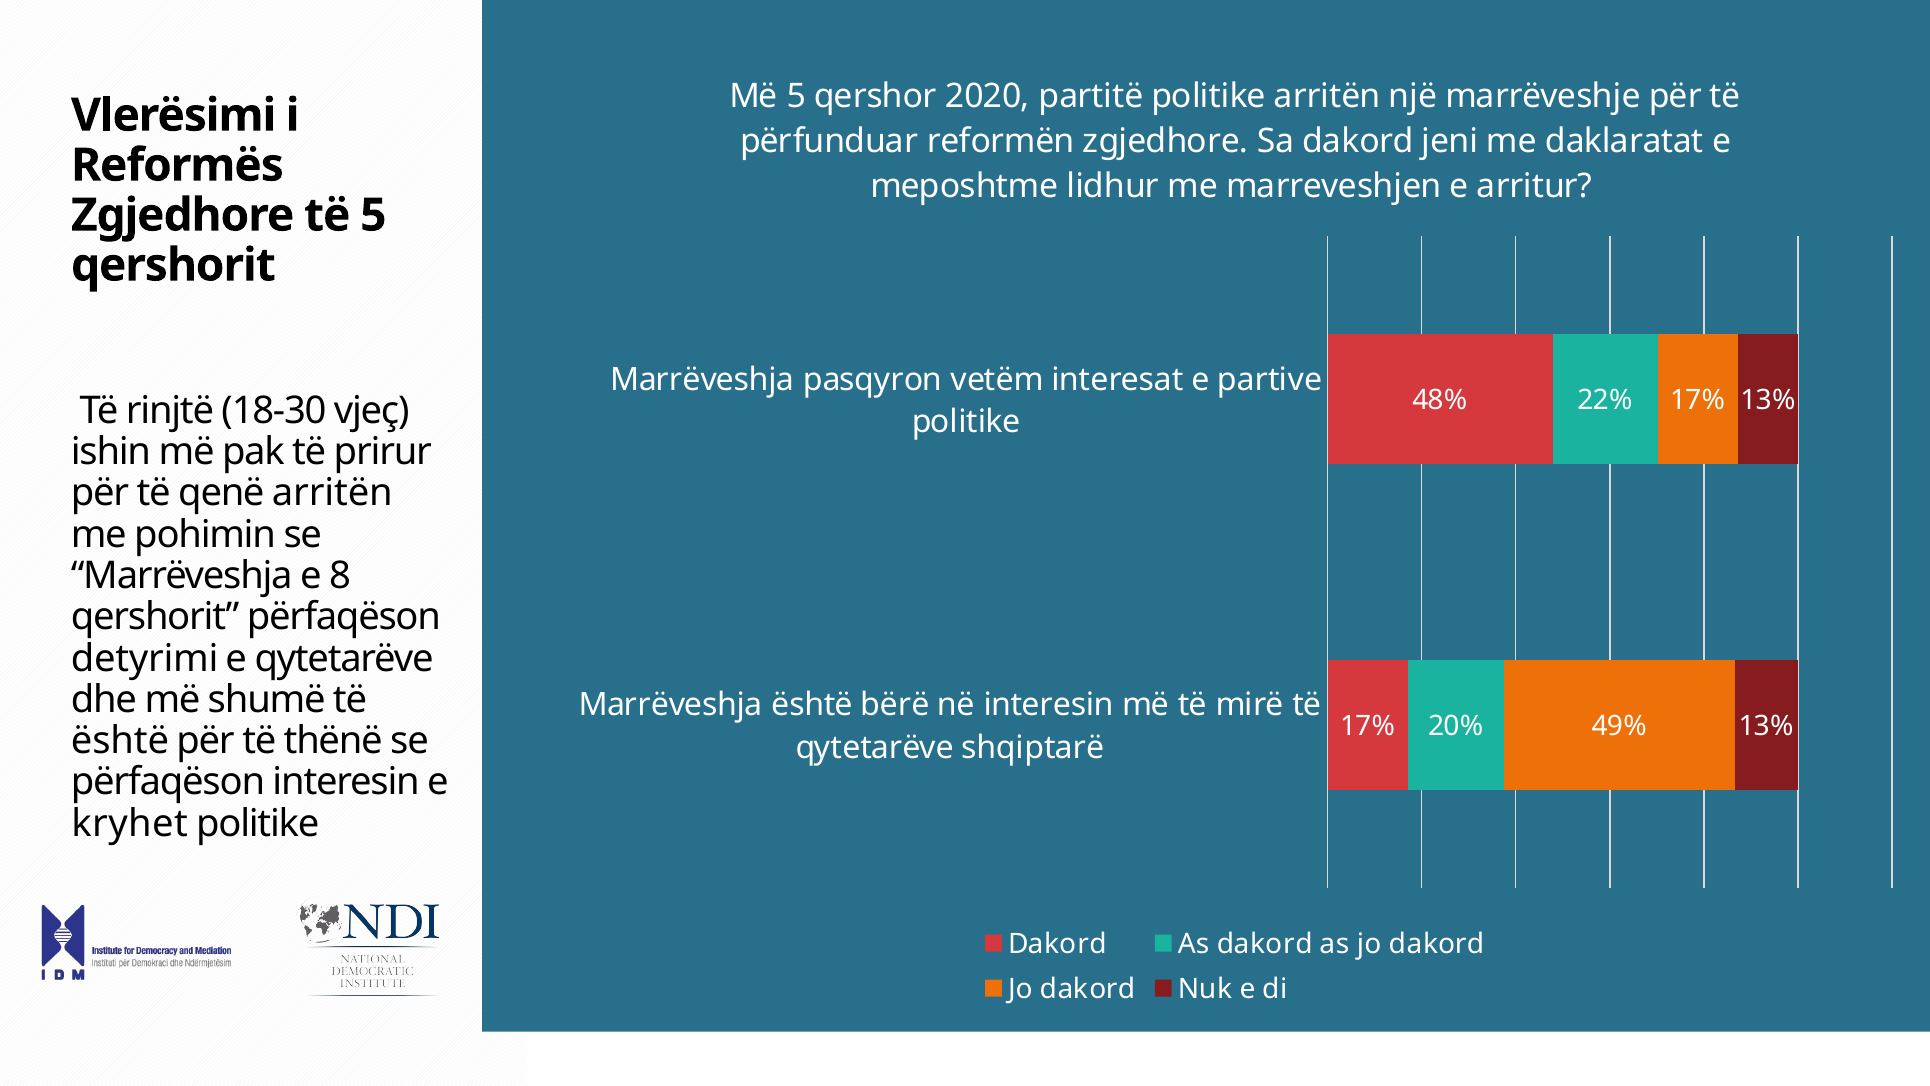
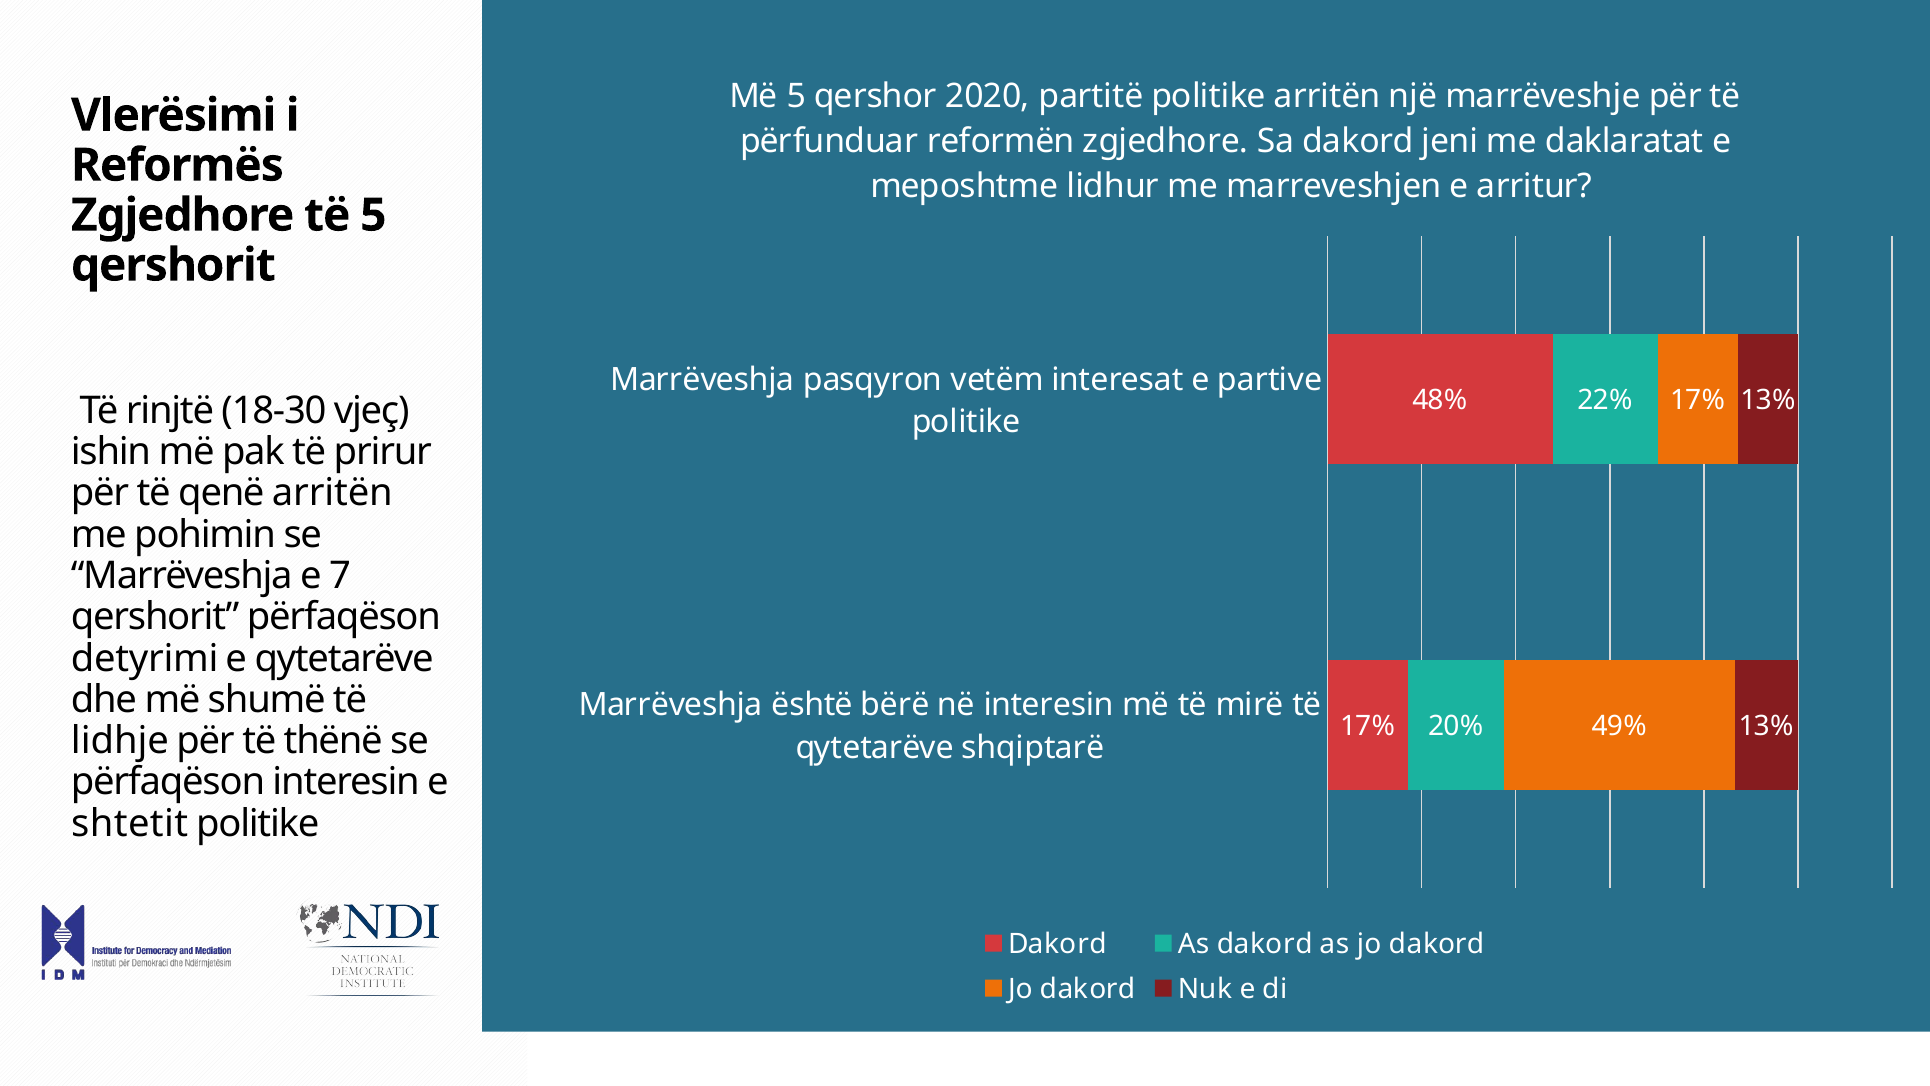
8: 8 -> 7
është at (120, 741): është -> lidhje
kryhet: kryhet -> shtetit
